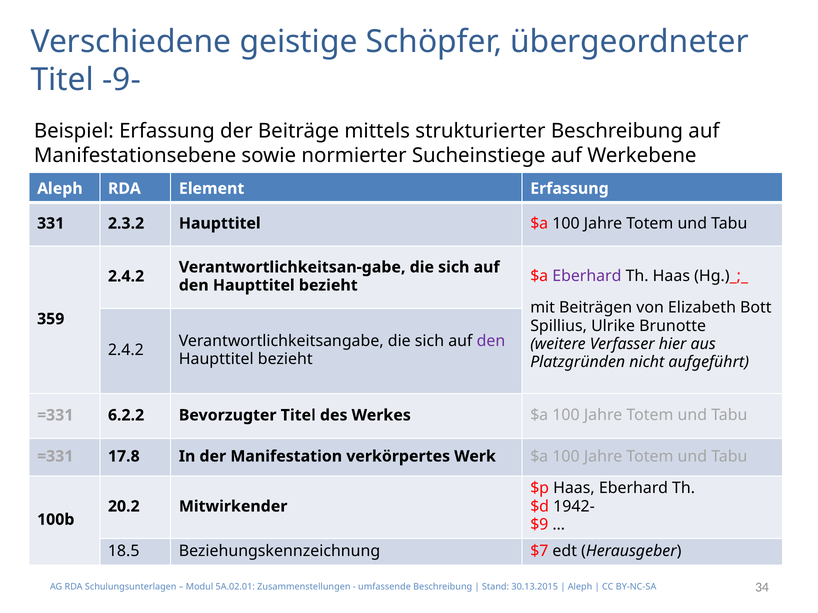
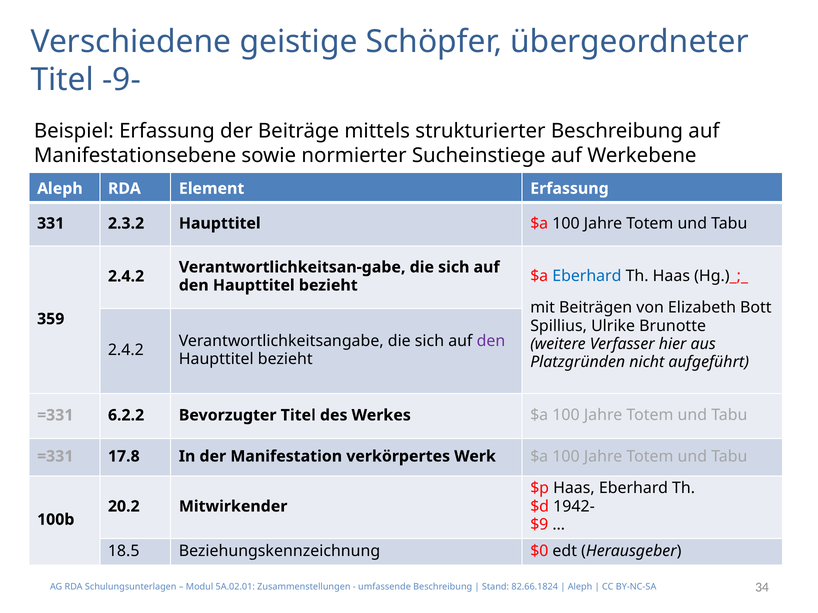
Eberhard at (587, 276) colour: purple -> blue
$7: $7 -> $0
30.13.2015: 30.13.2015 -> 82.66.1824
